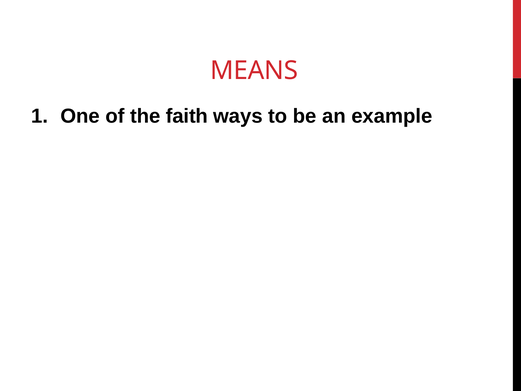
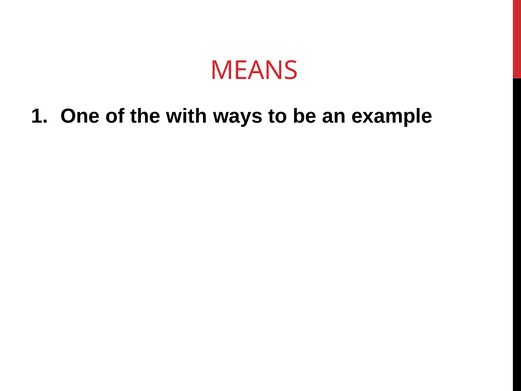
faith: faith -> with
